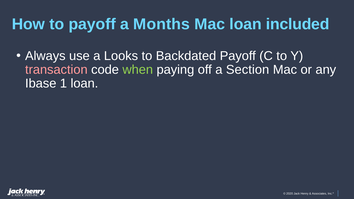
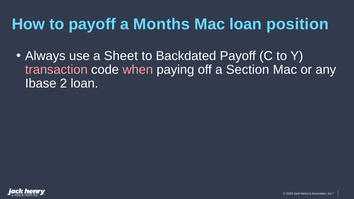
included: included -> position
Looks: Looks -> Sheet
when colour: light green -> pink
1: 1 -> 2
